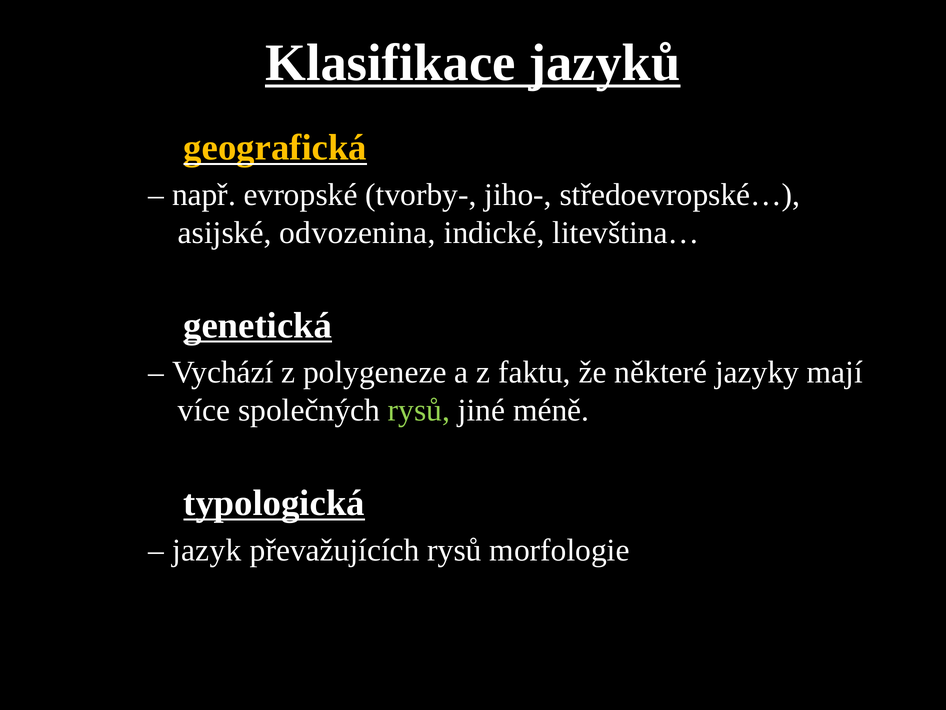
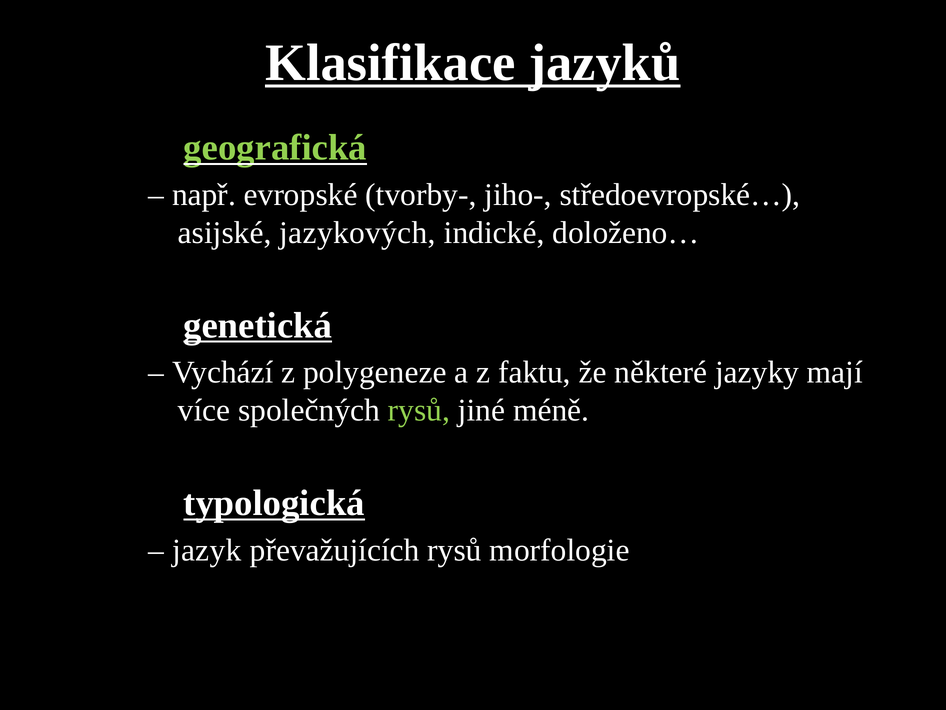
geografická colour: yellow -> light green
odvozenina: odvozenina -> jazykových
litevština…: litevština… -> doloženo…
